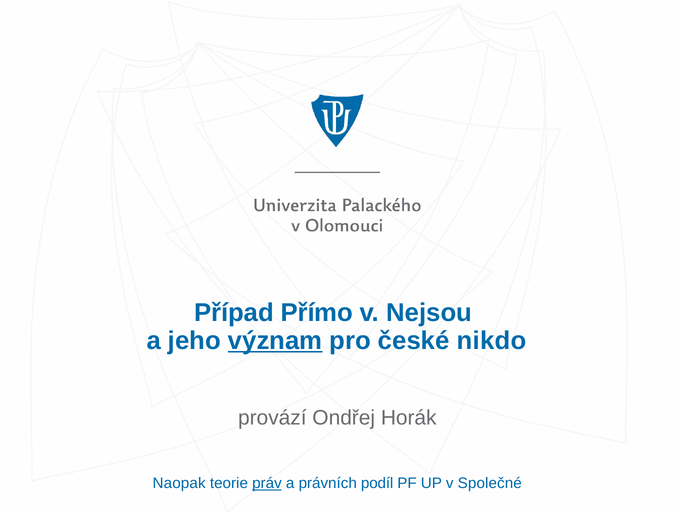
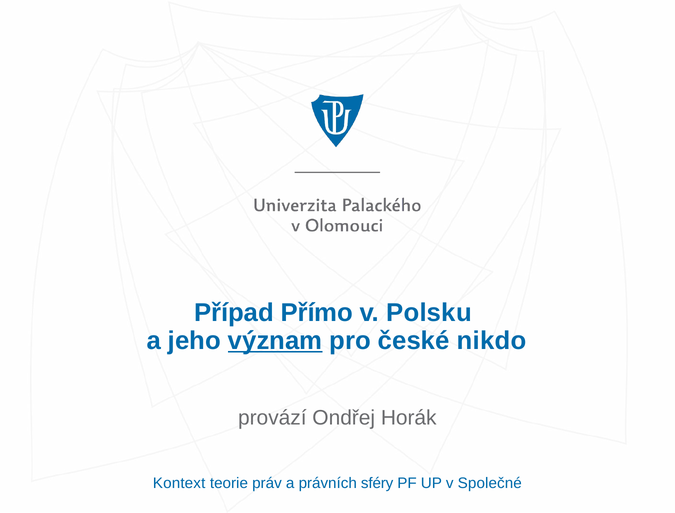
Nejsou: Nejsou -> Polsku
Naopak: Naopak -> Kontext
práv underline: present -> none
podíl: podíl -> sféry
